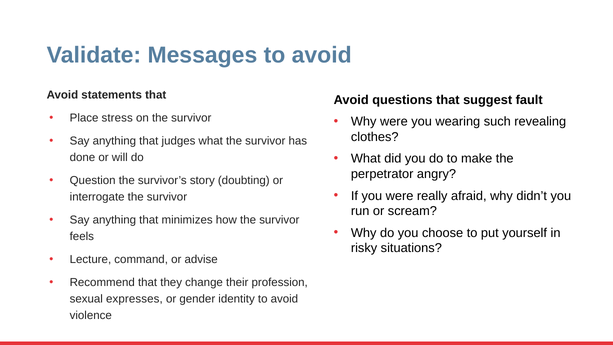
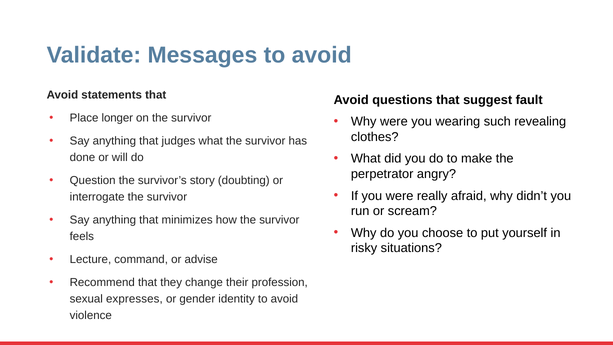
stress: stress -> longer
